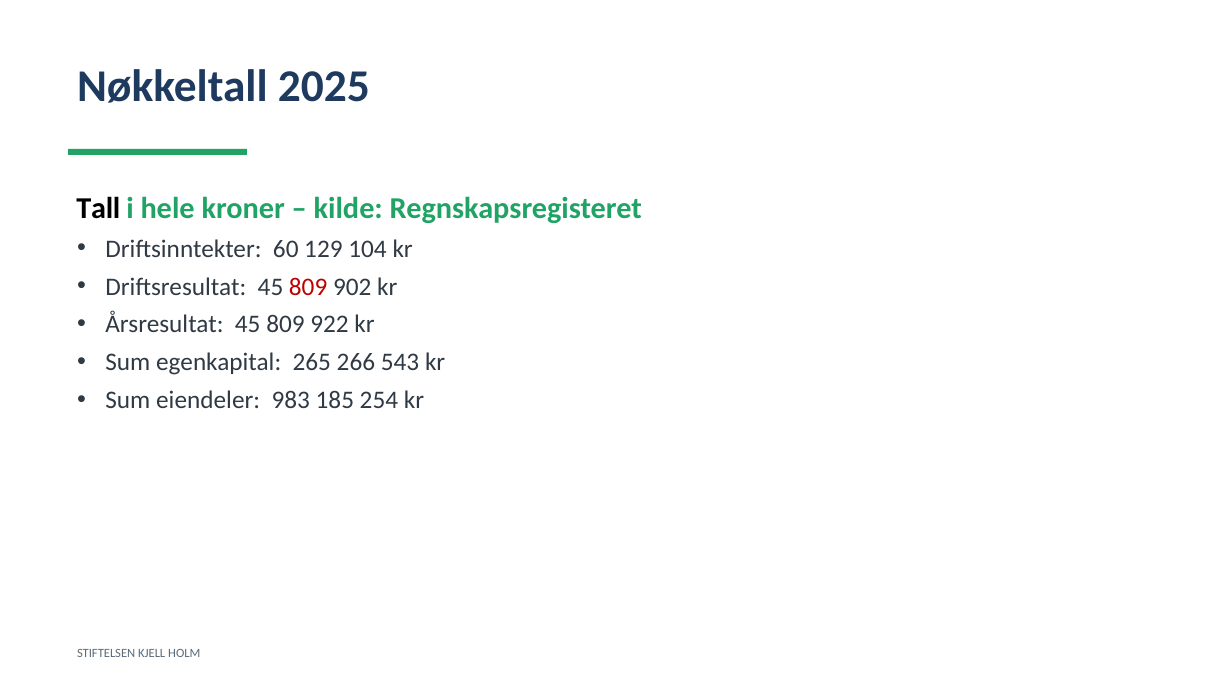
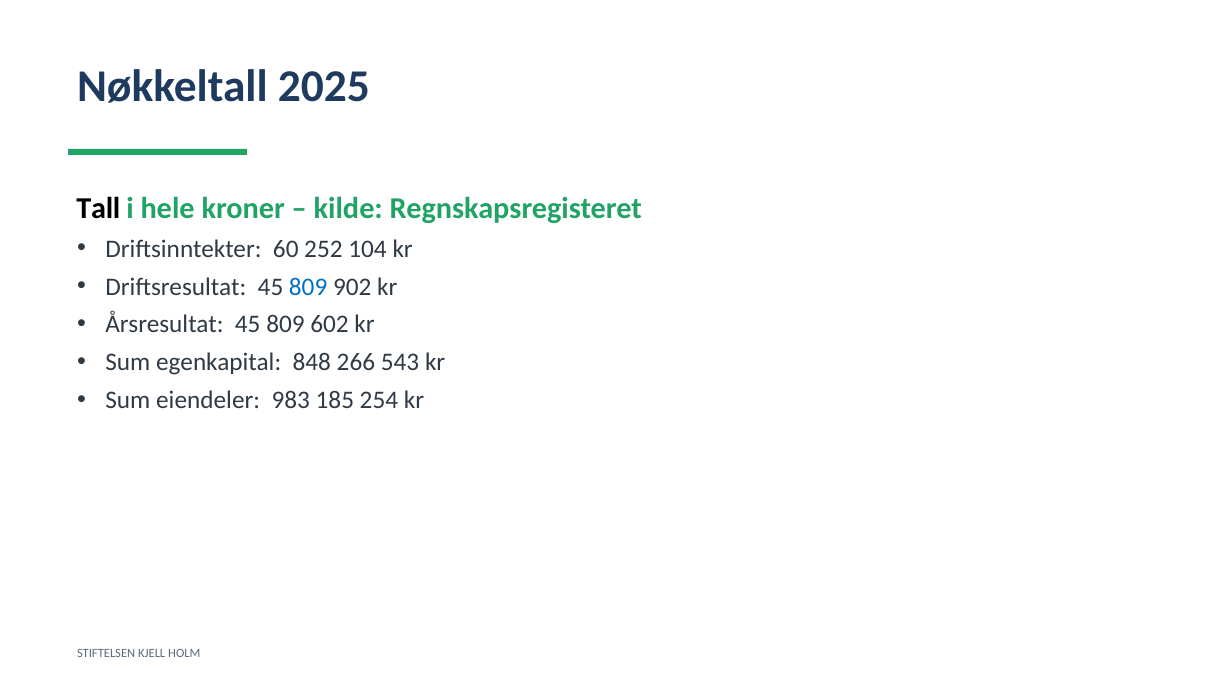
129: 129 -> 252
809 at (308, 287) colour: red -> blue
922: 922 -> 602
265: 265 -> 848
